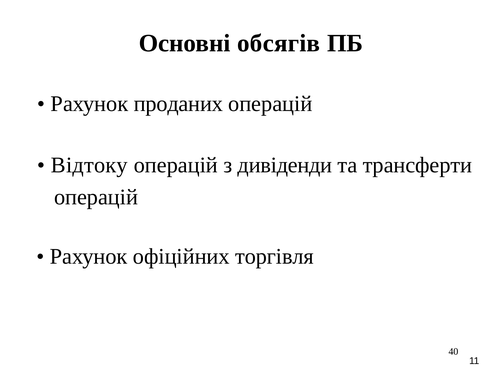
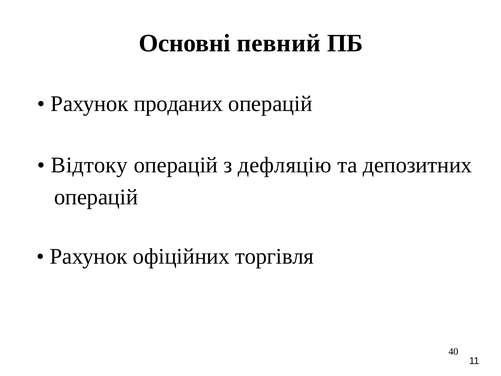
обсягів: обсягів -> певний
дивіденди: дивіденди -> дефляцію
трансферти: трансферти -> депозитних
